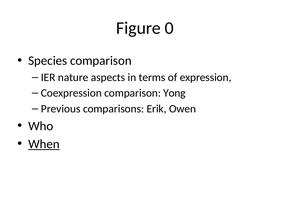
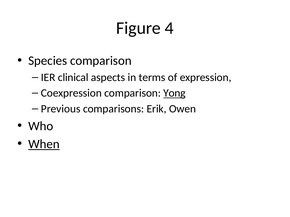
0: 0 -> 4
nature: nature -> clinical
Yong underline: none -> present
